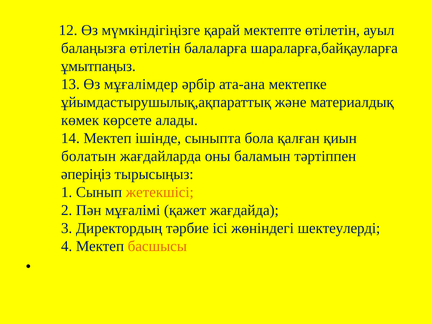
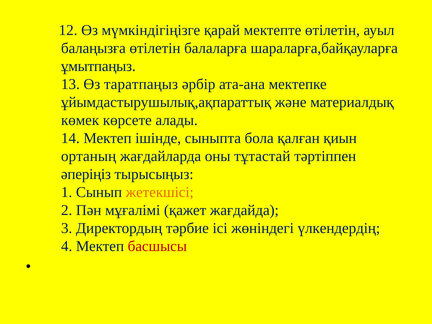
мұғалімдер: мұғалімдер -> таратпаңыз
болатын: болатын -> ортаның
баламын: баламын -> тұтастай
шектеулерді: шектеулерді -> үлкендердің
басшысы colour: orange -> red
